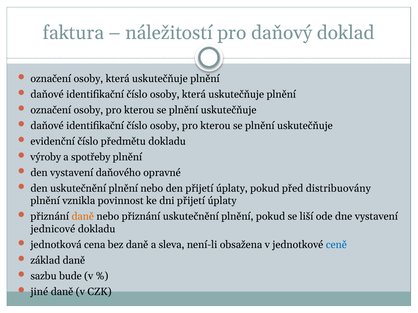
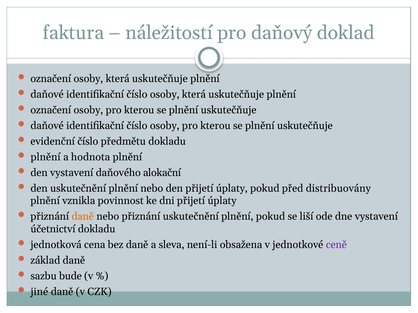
výroby at (46, 157): výroby -> plnění
spotřeby: spotřeby -> hodnota
opravné: opravné -> alokační
jednicové: jednicové -> účetnictví
ceně colour: blue -> purple
